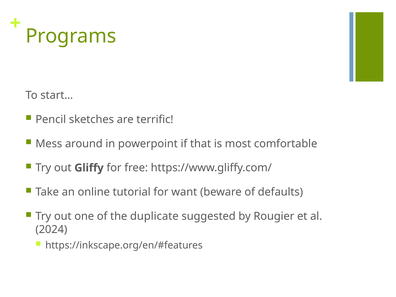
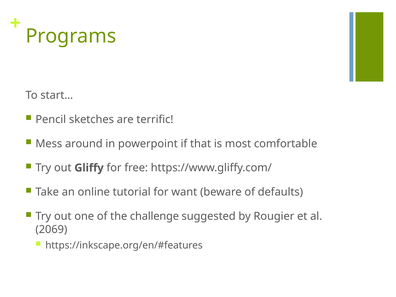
duplicate: duplicate -> challenge
2024: 2024 -> 2069
